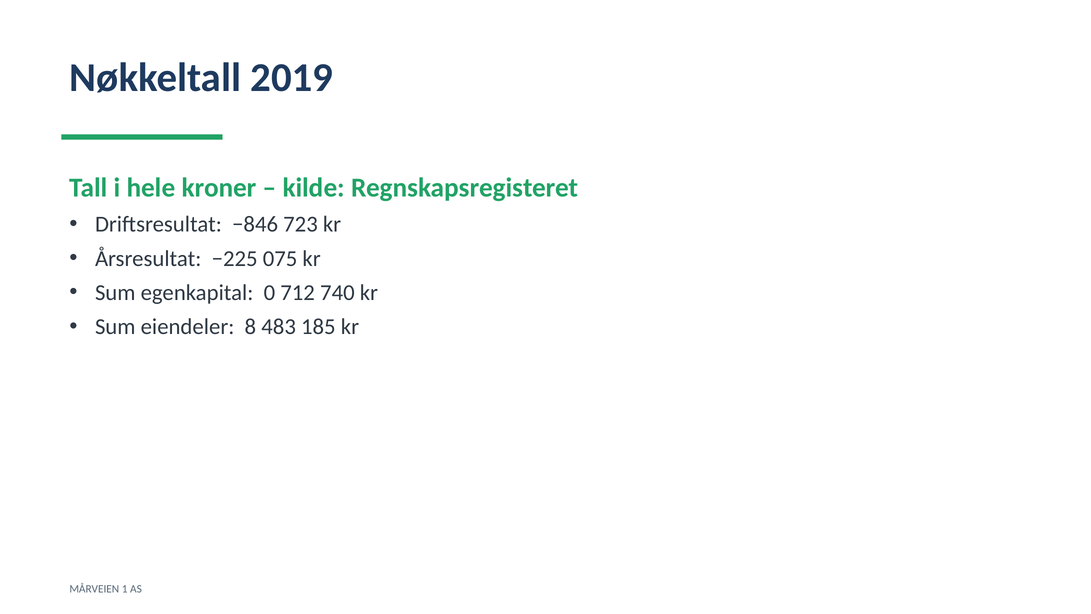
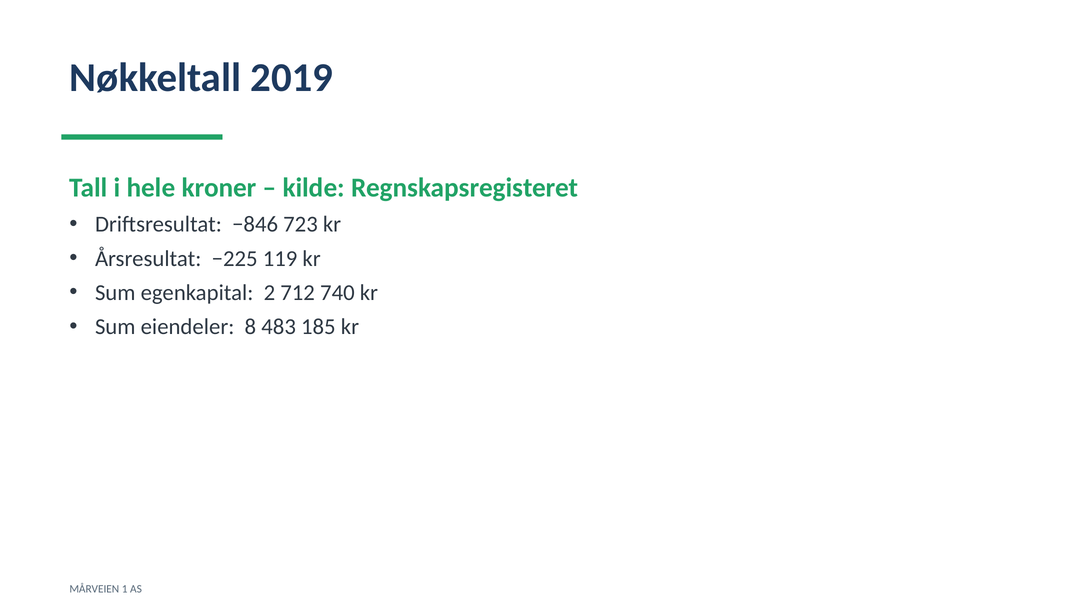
075: 075 -> 119
0: 0 -> 2
